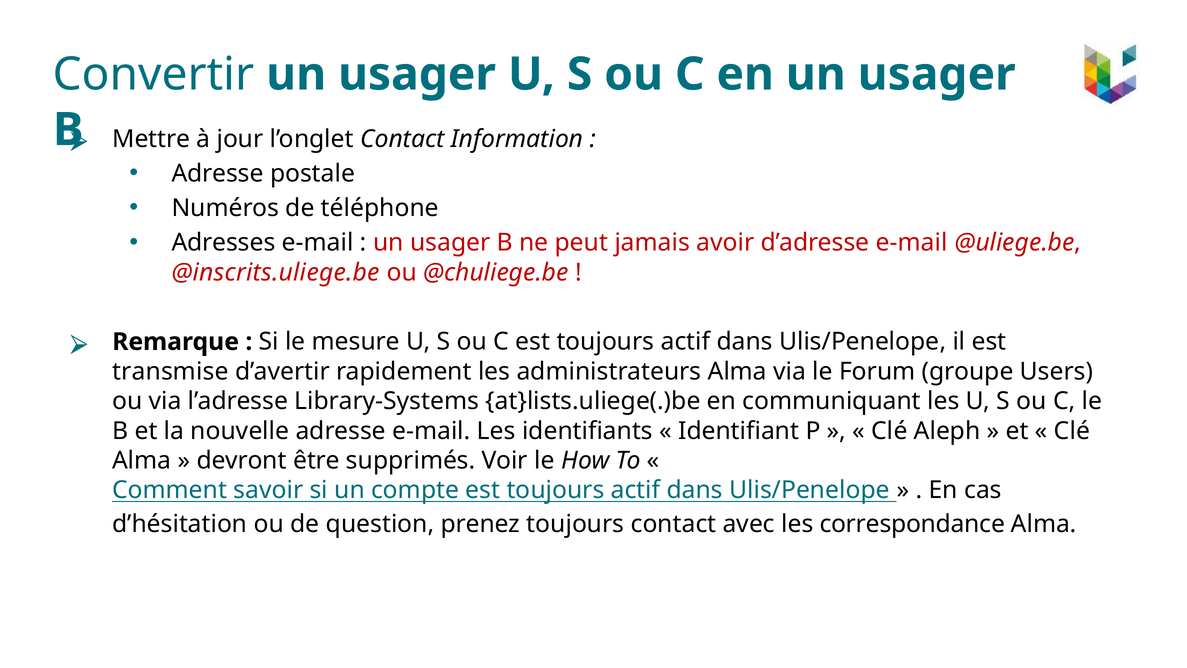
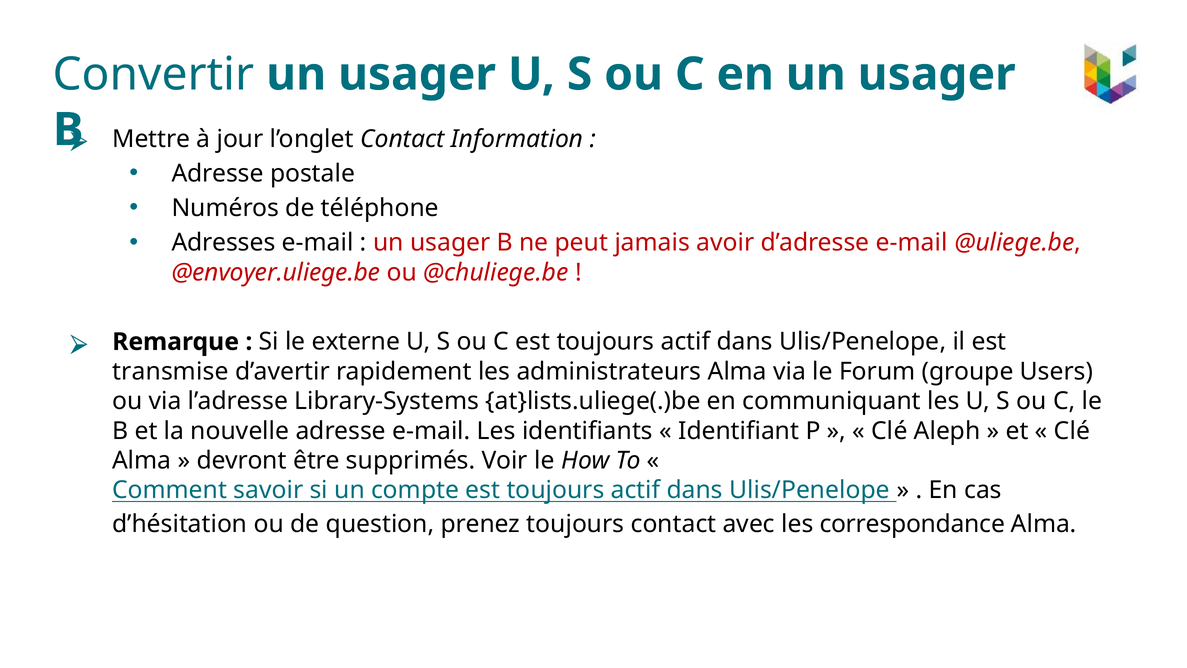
@inscrits.uliege.be: @inscrits.uliege.be -> @envoyer.uliege.be
mesure: mesure -> externe
